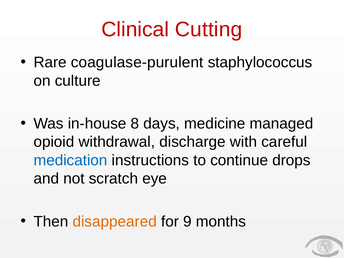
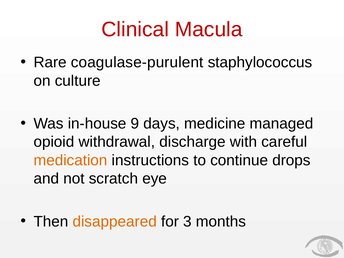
Cutting: Cutting -> Macula
8: 8 -> 9
medication colour: blue -> orange
9: 9 -> 3
